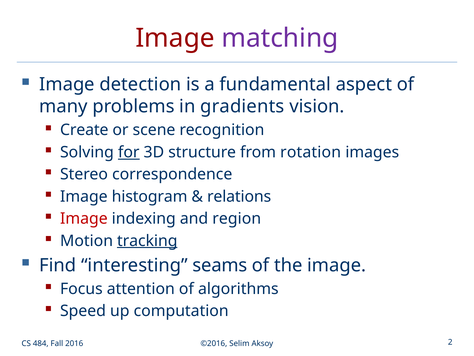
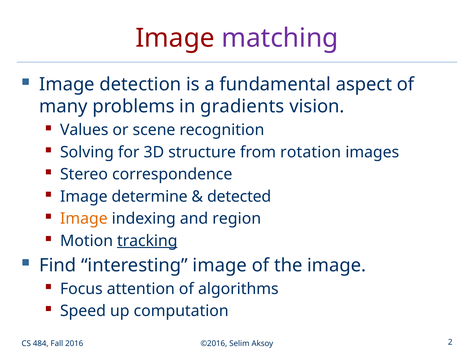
Create: Create -> Values
for underline: present -> none
histogram: histogram -> determine
relations: relations -> detected
Image at (84, 218) colour: red -> orange
interesting seams: seams -> image
